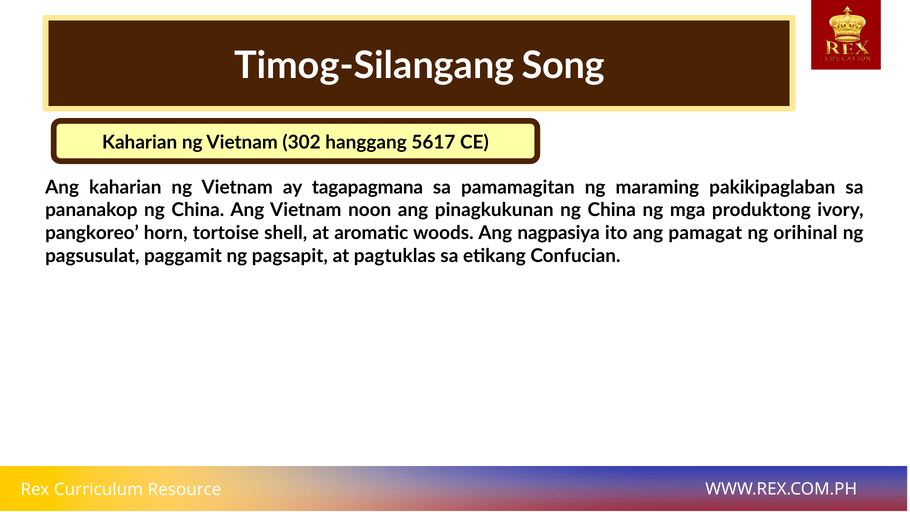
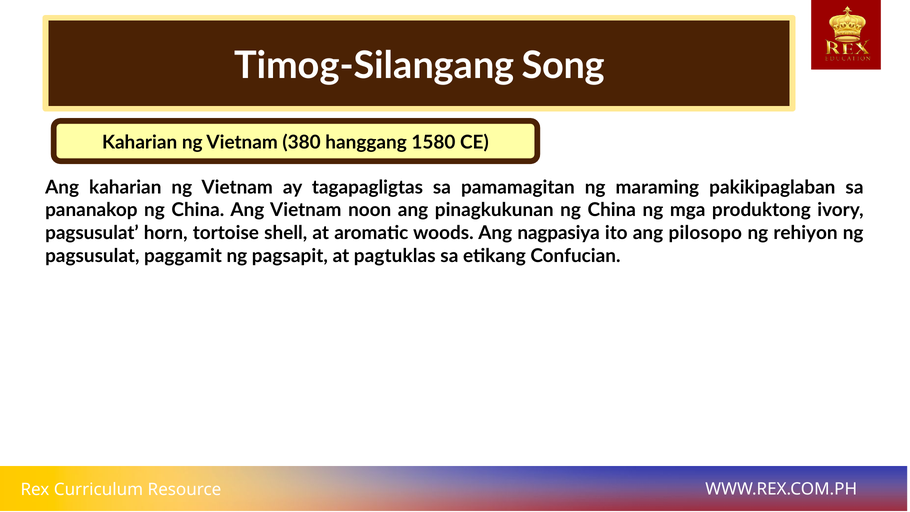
302: 302 -> 380
5617: 5617 -> 1580
tagapagmana: tagapagmana -> tagapagligtas
pangkoreo at (92, 233): pangkoreo -> pagsusulat
pamagat: pamagat -> pilosopo
orihinal: orihinal -> rehiyon
